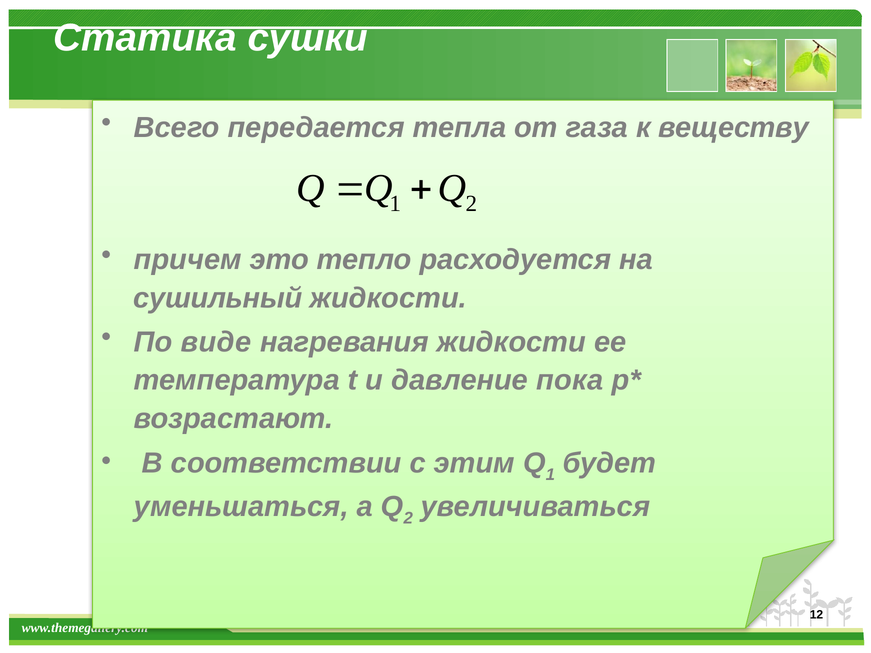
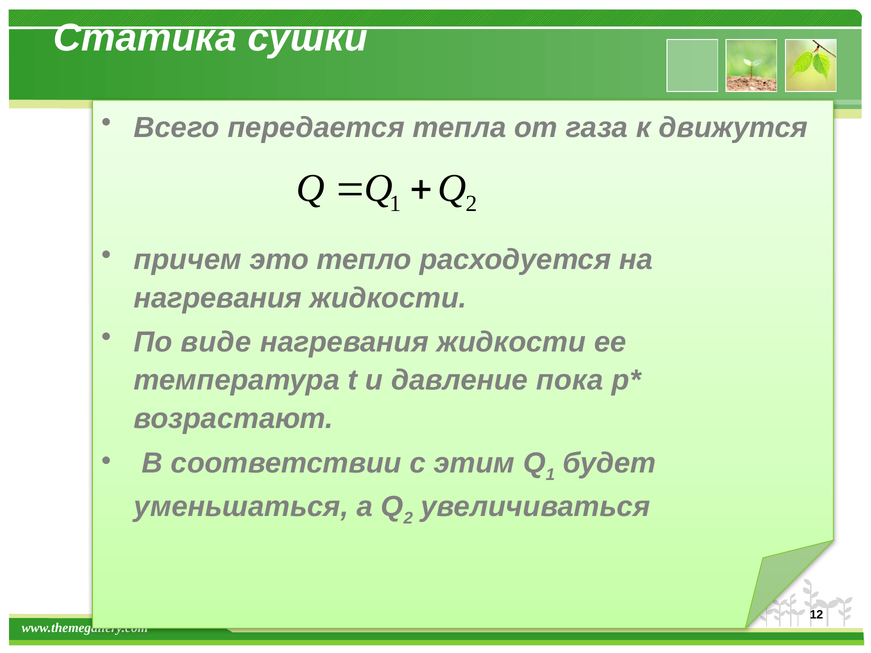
веществу: веществу -> движутся
сушильный at (218, 298): сушильный -> нагревания
